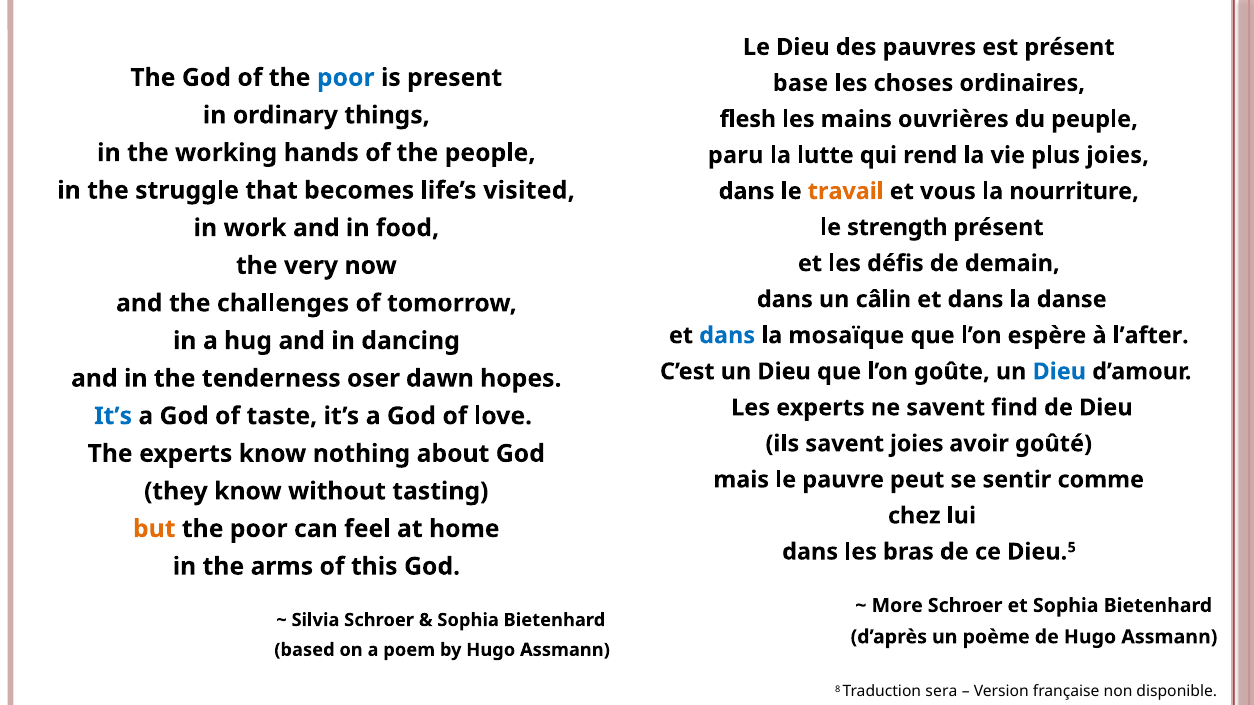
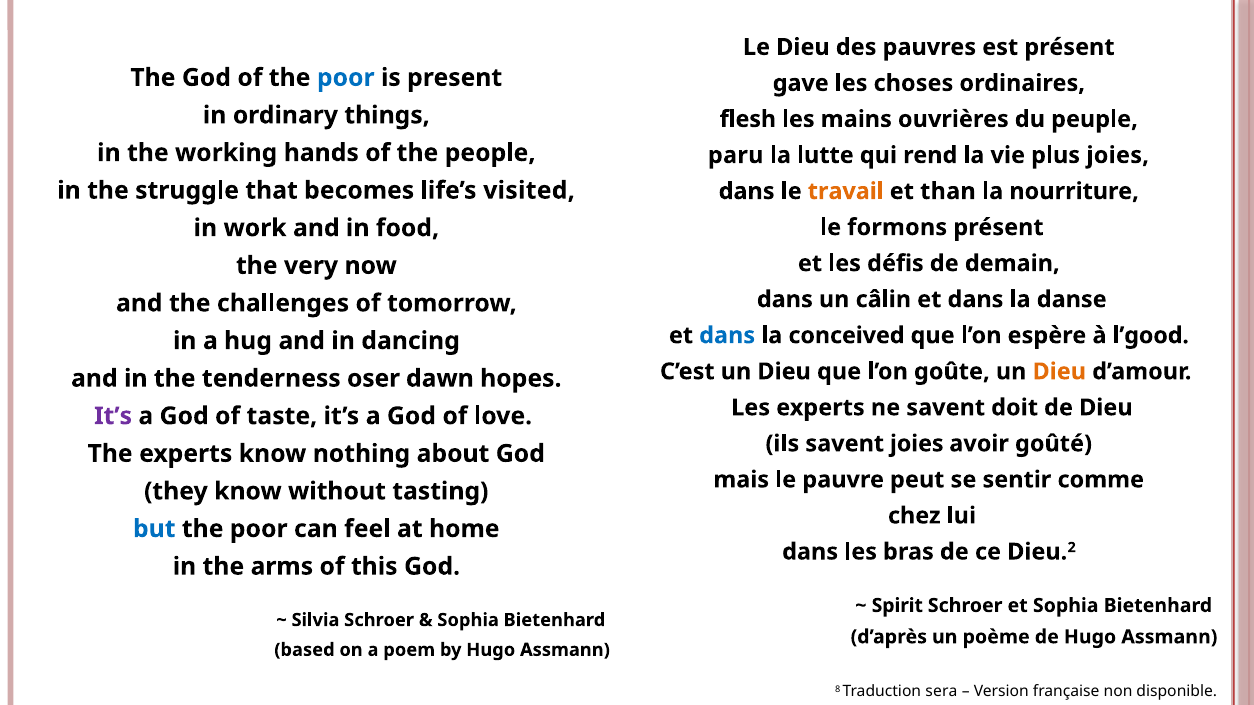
base: base -> gave
vous: vous -> than
strength: strength -> formons
mosaïque: mosaïque -> conceived
l’after: l’after -> l’good
Dieu at (1059, 372) colour: blue -> orange
find: find -> doit
It’s at (113, 416) colour: blue -> purple
but colour: orange -> blue
5: 5 -> 2
More: More -> Spirit
